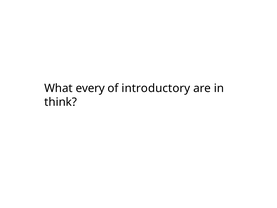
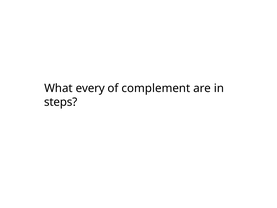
introductory: introductory -> complement
think: think -> steps
